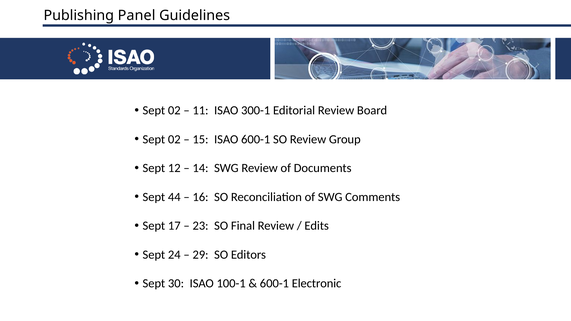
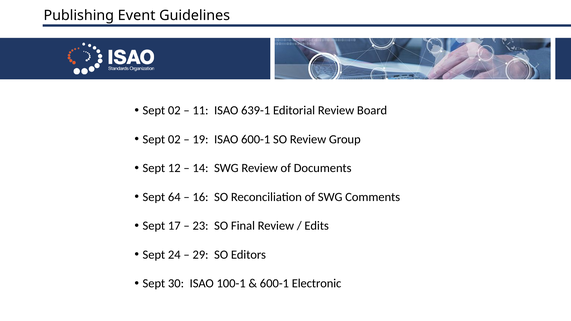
Panel: Panel -> Event
300-1: 300-1 -> 639-1
15: 15 -> 19
44: 44 -> 64
